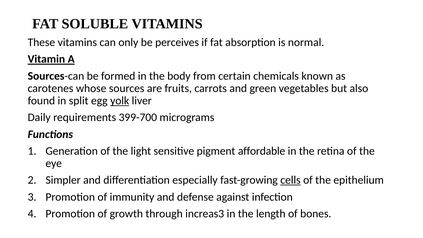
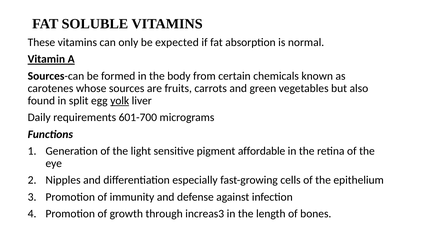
perceives: perceives -> expected
399-700: 399-700 -> 601-700
Simpler: Simpler -> Nipples
cells underline: present -> none
